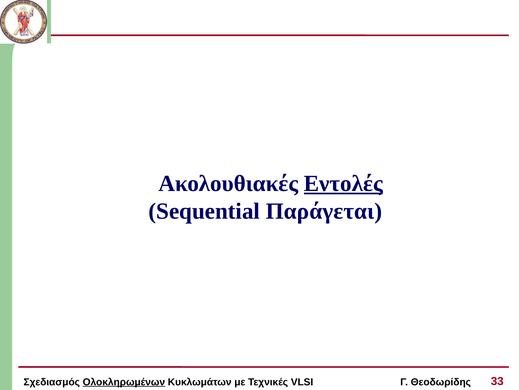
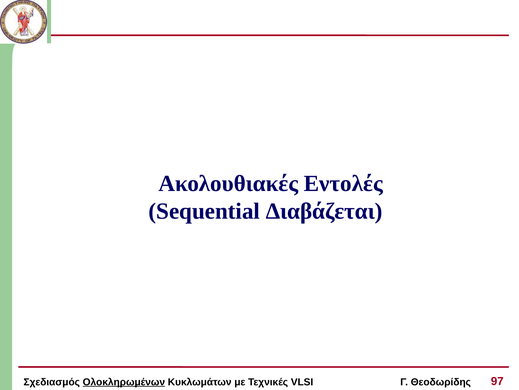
Εντολές underline: present -> none
Παράγεται: Παράγεται -> Διαβάζεται
33: 33 -> 97
